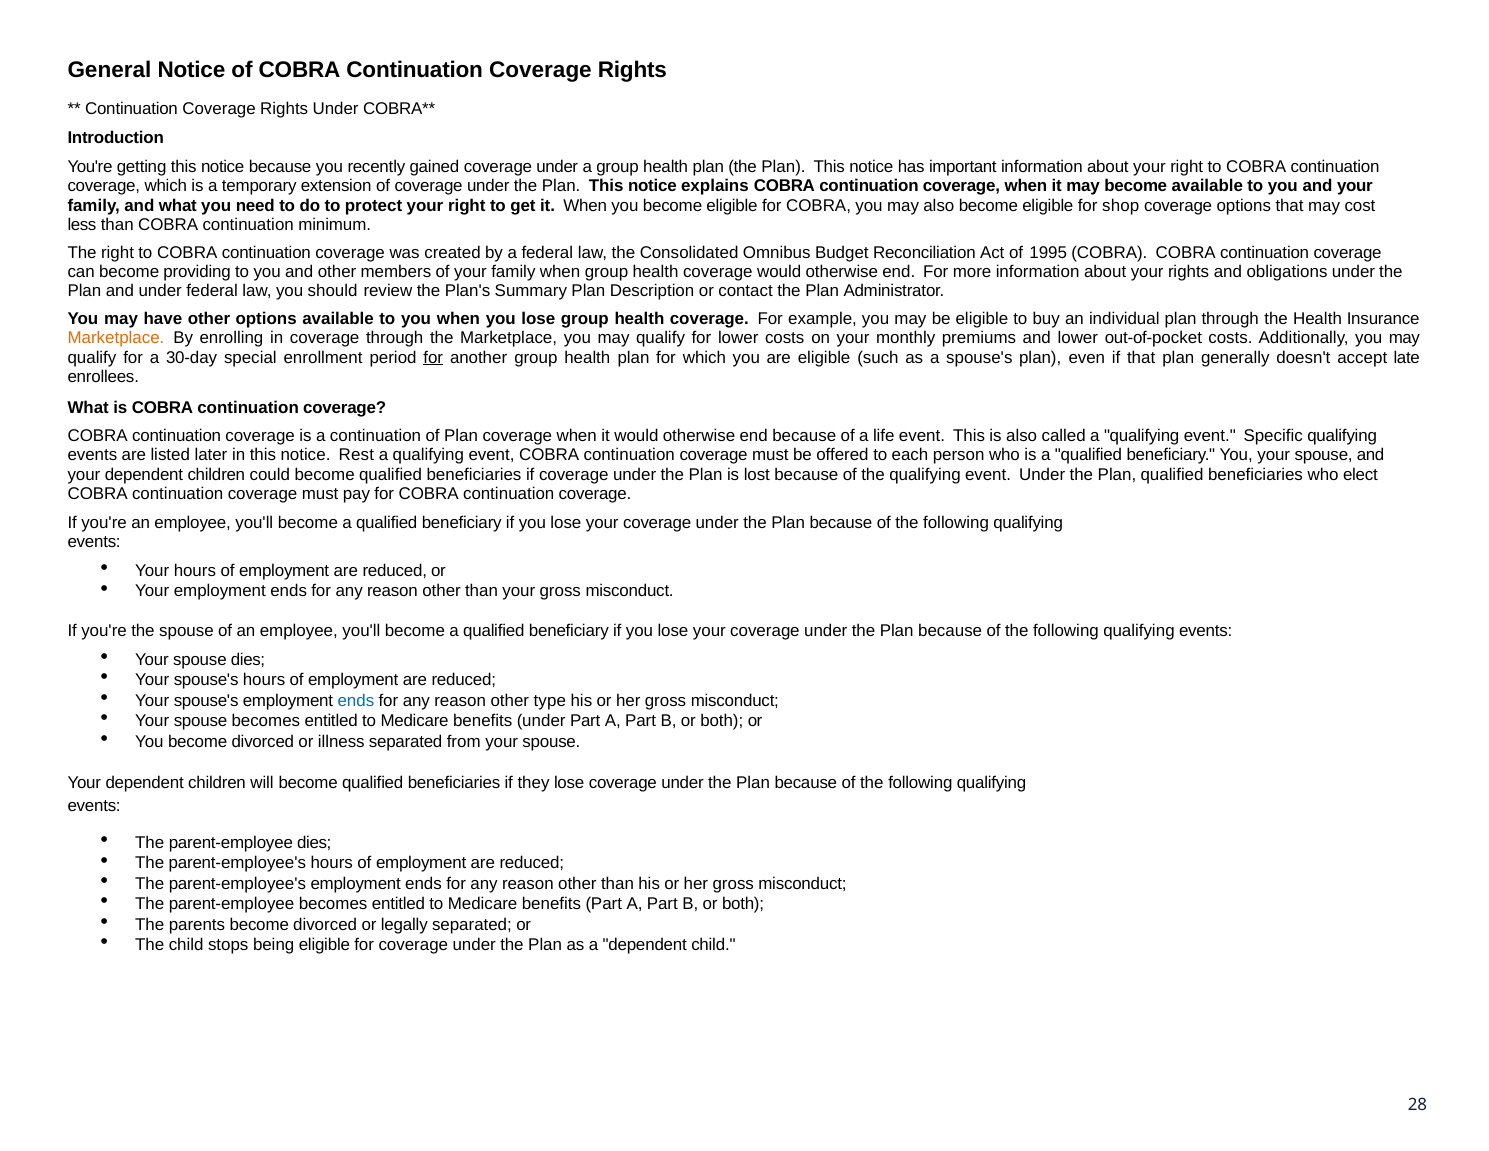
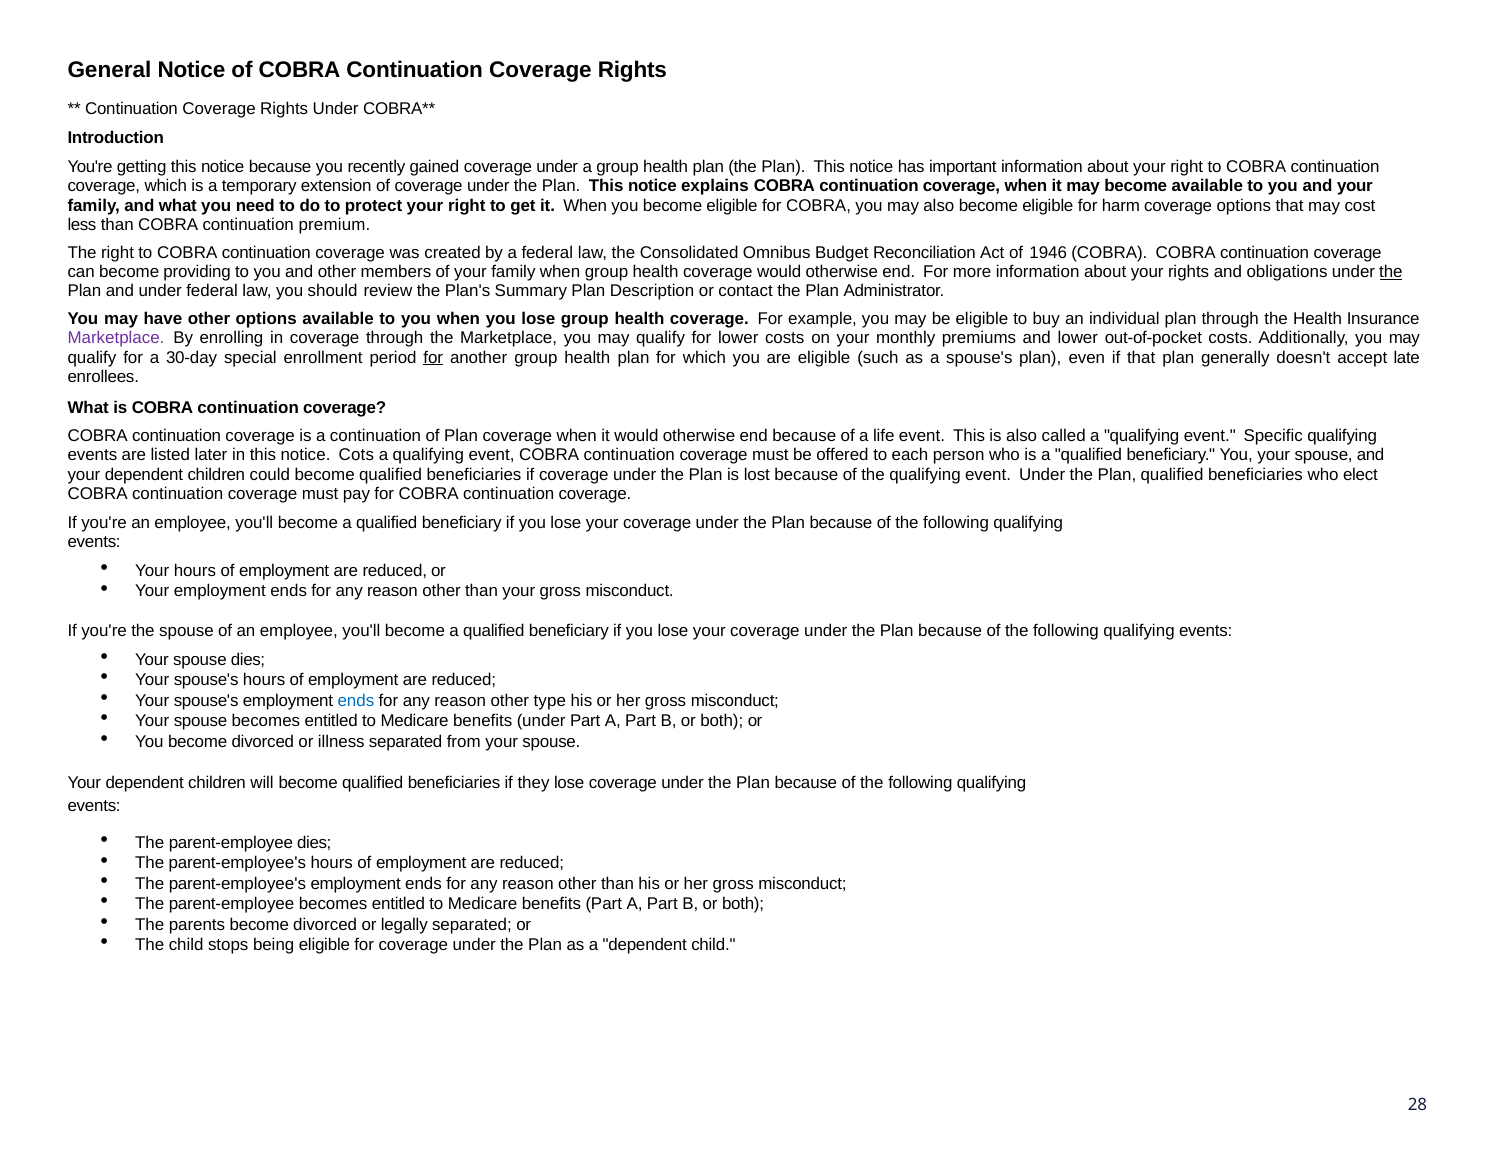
shop: shop -> harm
minimum: minimum -> premium
1995: 1995 -> 1946
the at (1391, 272) underline: none -> present
Marketplace at (116, 338) colour: orange -> purple
Rest: Rest -> Cots
